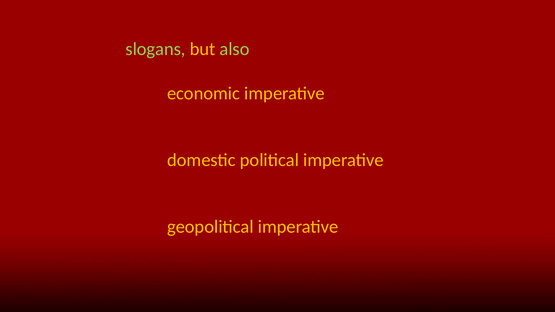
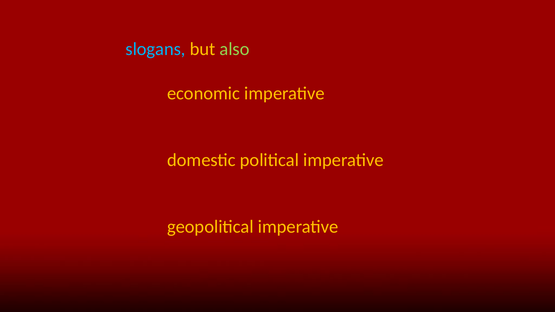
slogans colour: light green -> light blue
